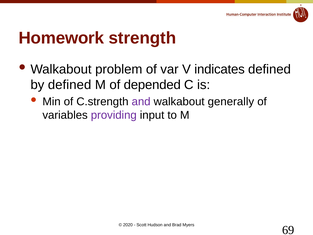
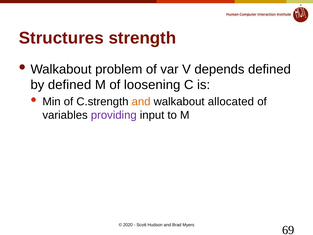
Homework: Homework -> Structures
indicates: indicates -> depends
depended: depended -> loosening
and at (141, 102) colour: purple -> orange
generally: generally -> allocated
